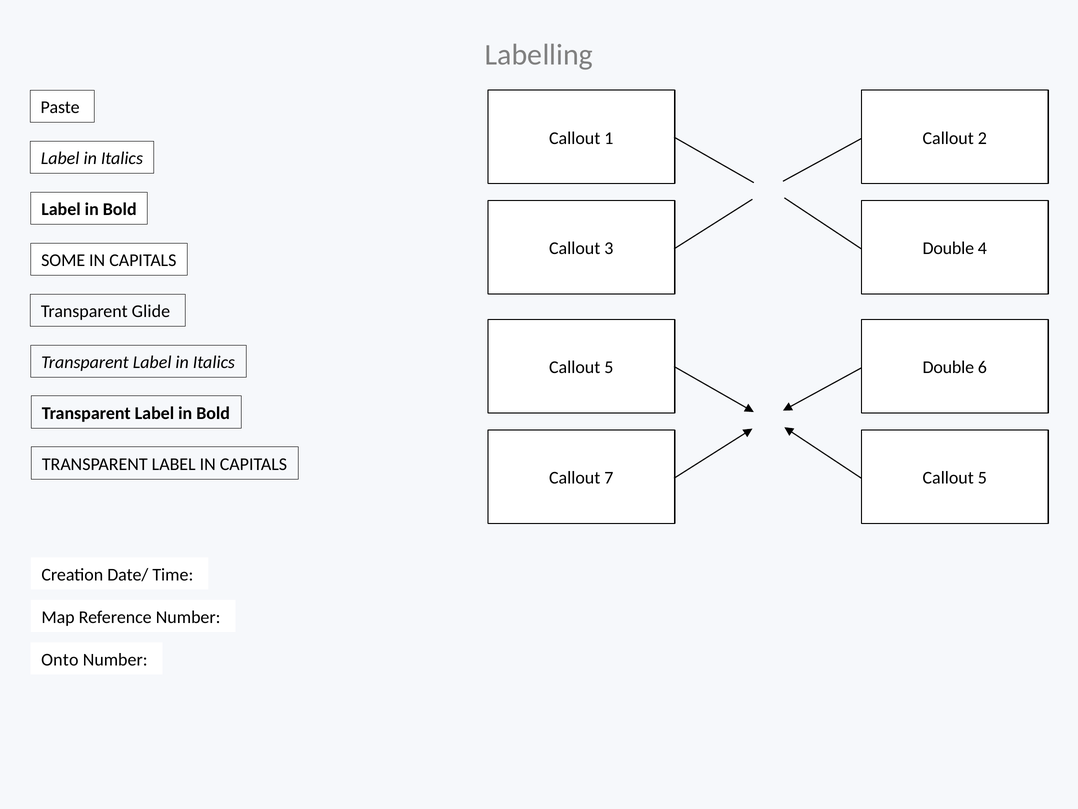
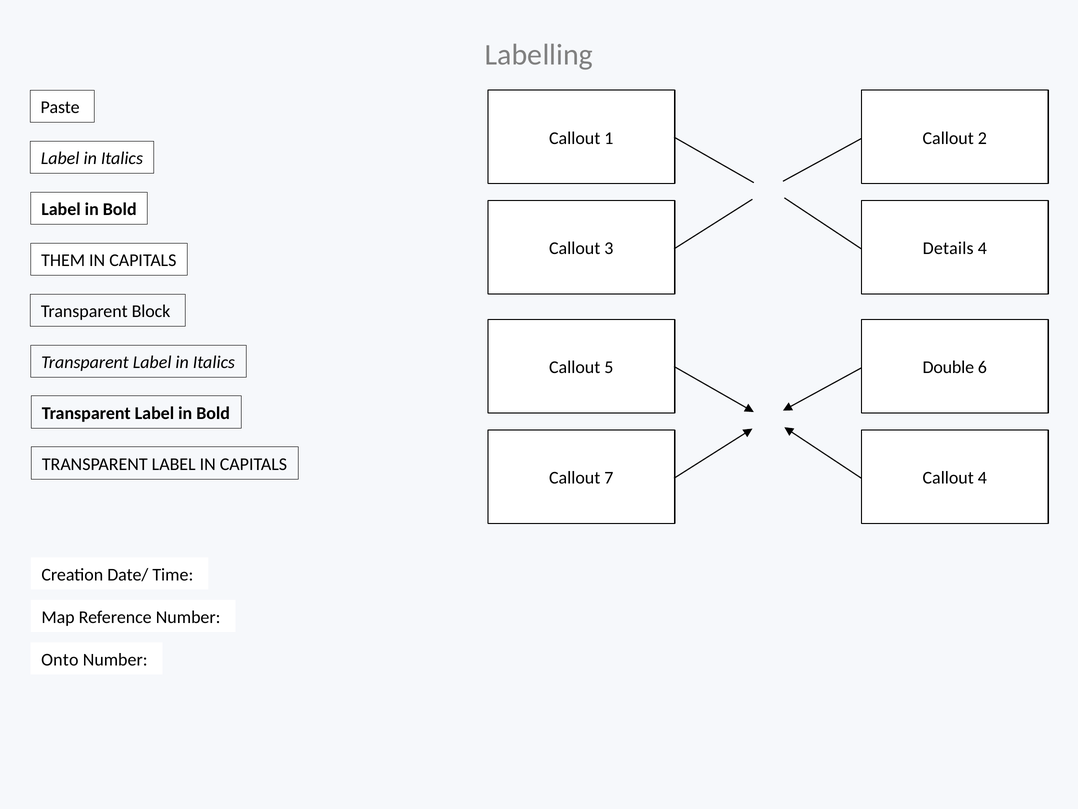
Double at (948, 248): Double -> Details
SOME: SOME -> THEM
Glide: Glide -> Block
5 at (982, 478): 5 -> 4
